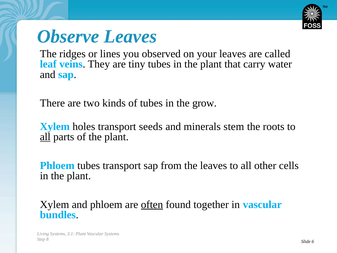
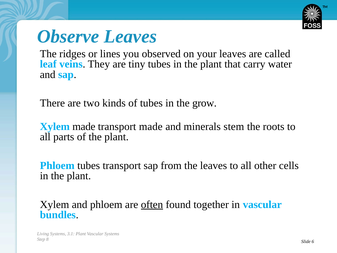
Xylem holes: holes -> made
transport seeds: seeds -> made
all at (45, 137) underline: present -> none
